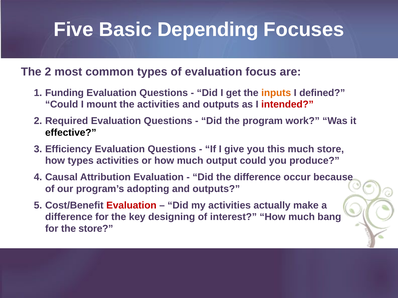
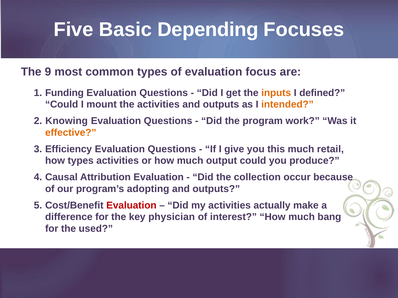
The 2: 2 -> 9
intended colour: red -> orange
Required: Required -> Knowing
effective colour: black -> orange
much store: store -> retail
the difference: difference -> collection
designing: designing -> physician
the store: store -> used
